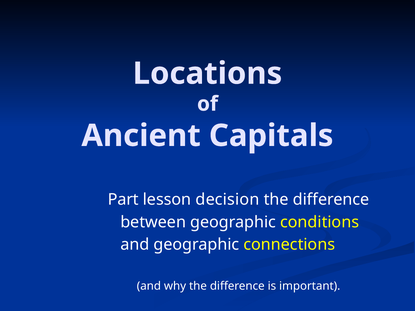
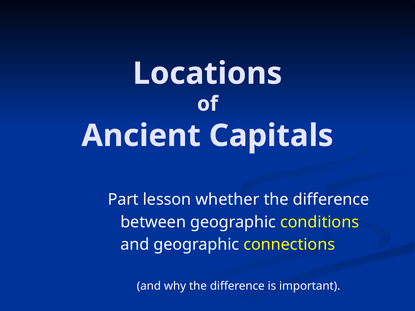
decision: decision -> whether
